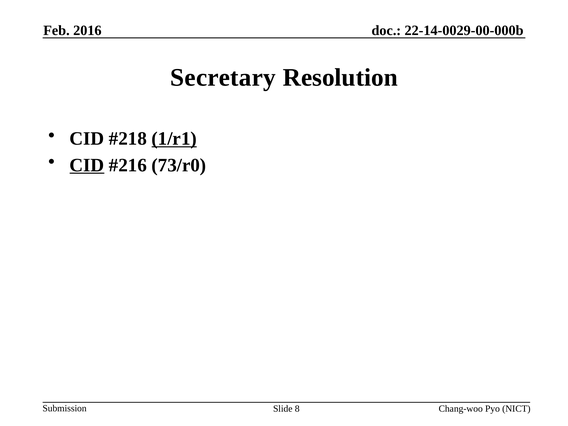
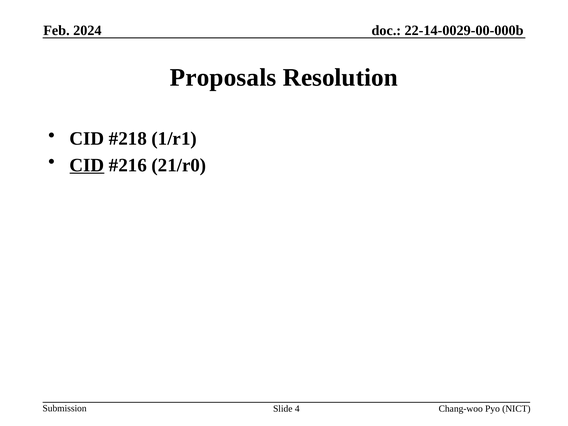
2016: 2016 -> 2024
Secretary: Secretary -> Proposals
1/r1 underline: present -> none
73/r0: 73/r0 -> 21/r0
8: 8 -> 4
